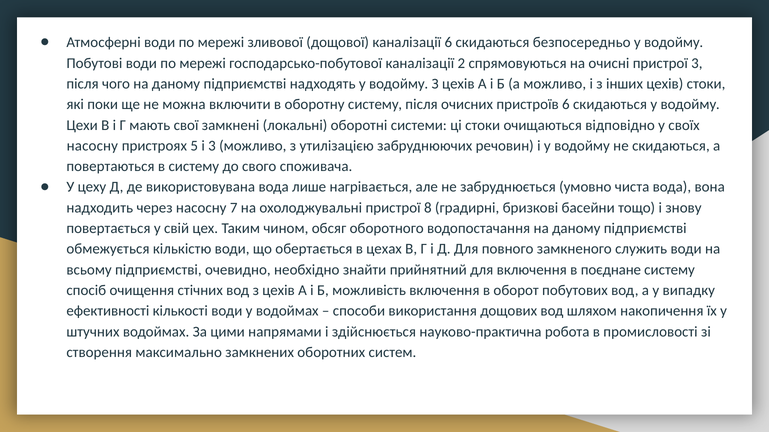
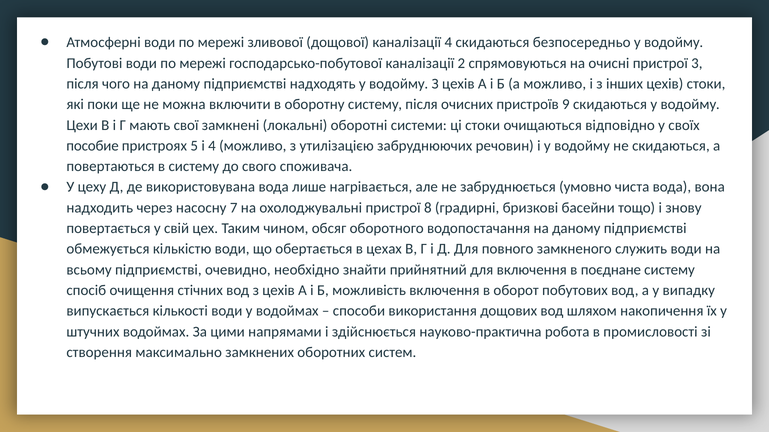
каналізації 6: 6 -> 4
пристроїв 6: 6 -> 9
насосну at (92, 146): насосну -> пособие
і 3: 3 -> 4
ефективності: ефективності -> випускається
